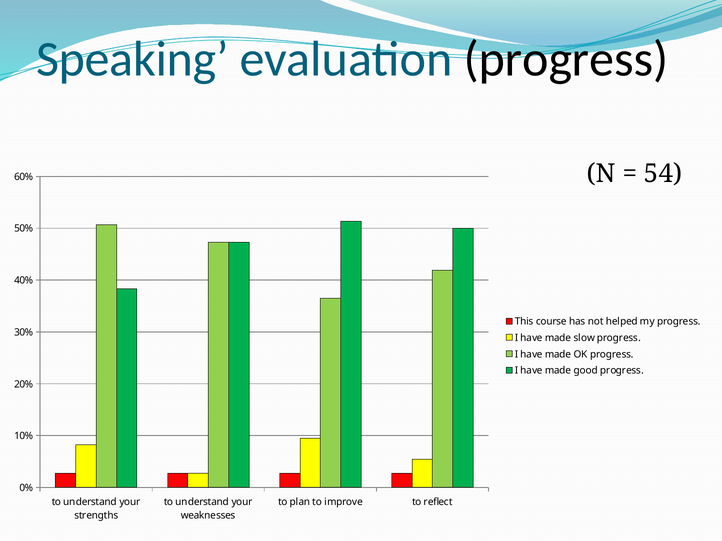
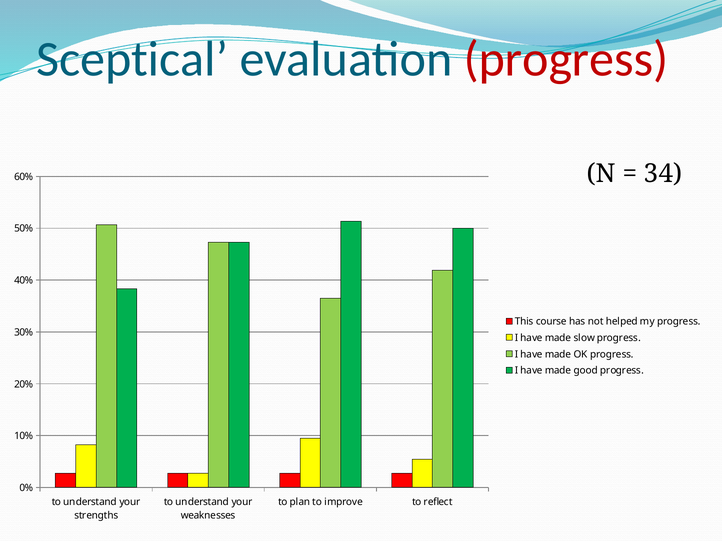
Speaking: Speaking -> Sceptical
progress at (566, 59) colour: black -> red
54: 54 -> 34
